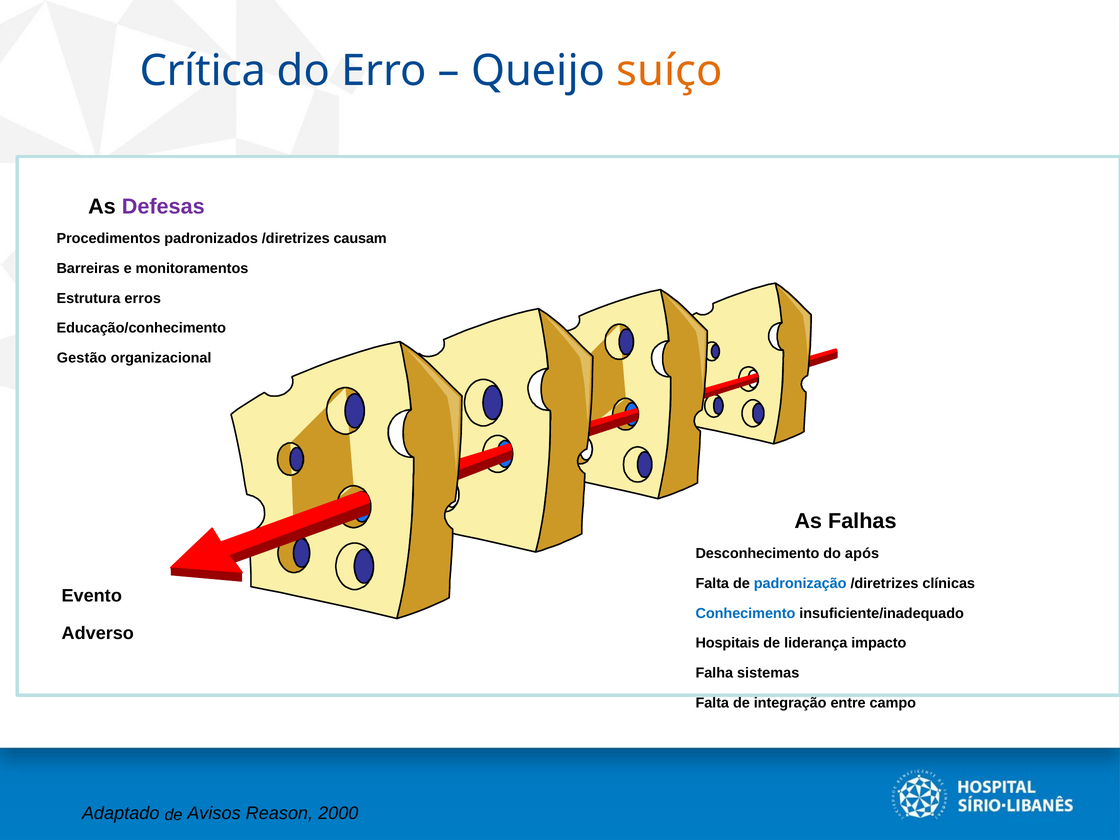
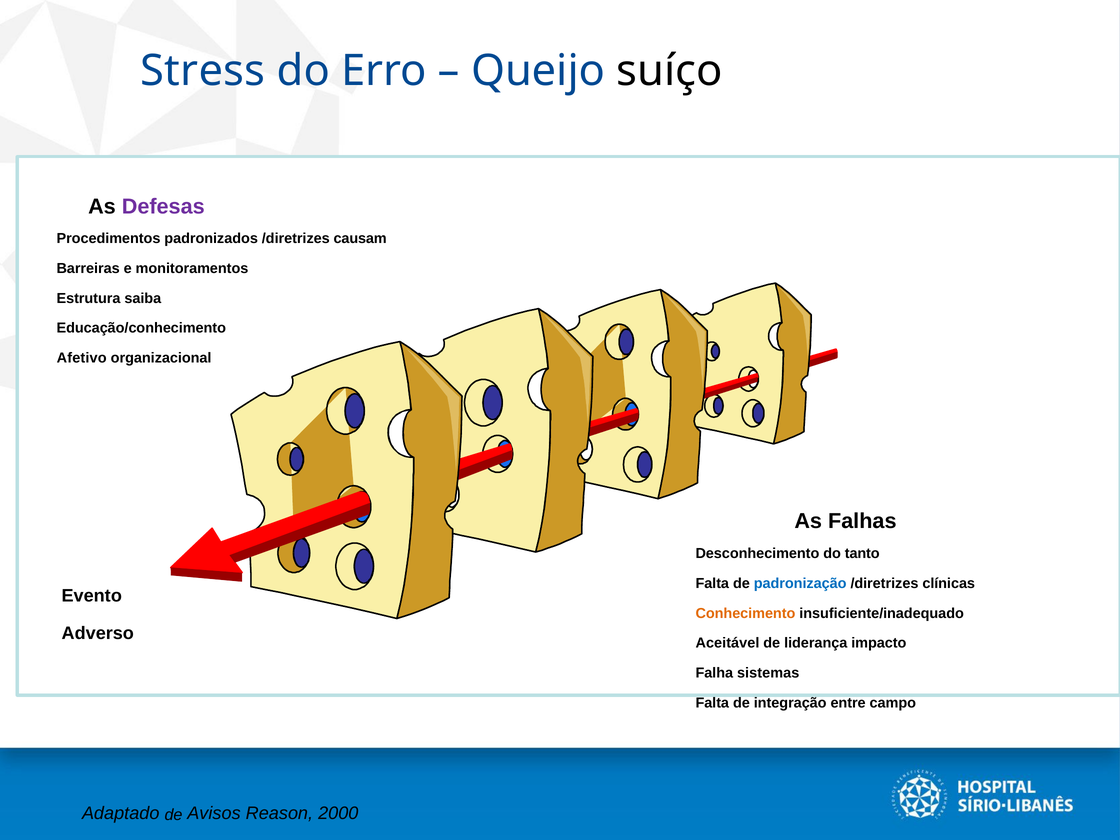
Crítica: Crítica -> Stress
suíço colour: orange -> black
erros: erros -> saiba
Gestão: Gestão -> Afetivo
após: após -> tanto
Conhecimento colour: blue -> orange
Hospitais: Hospitais -> Aceitável
